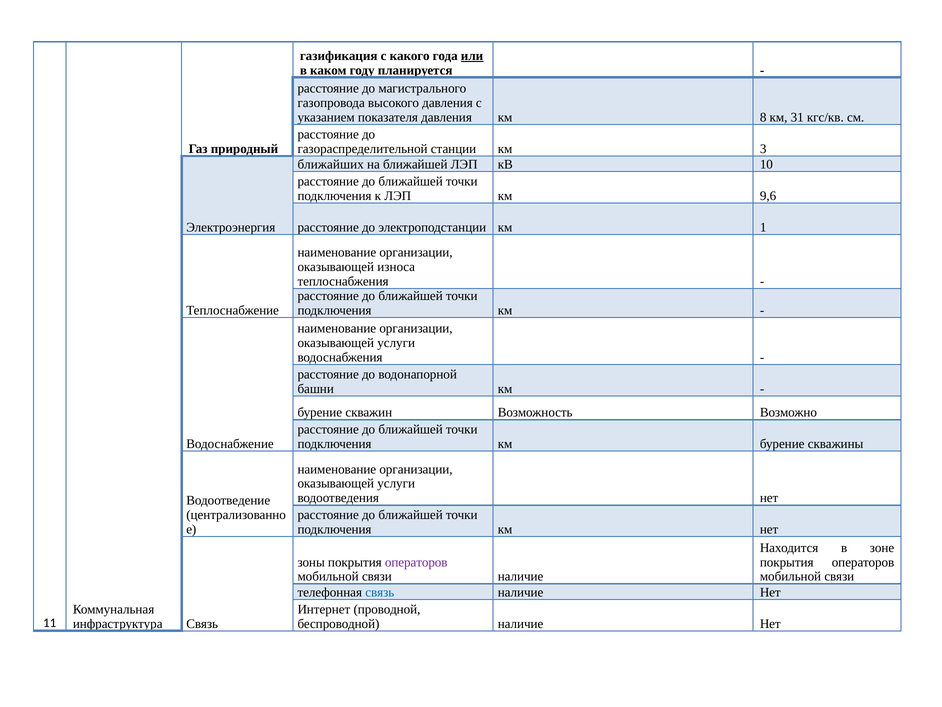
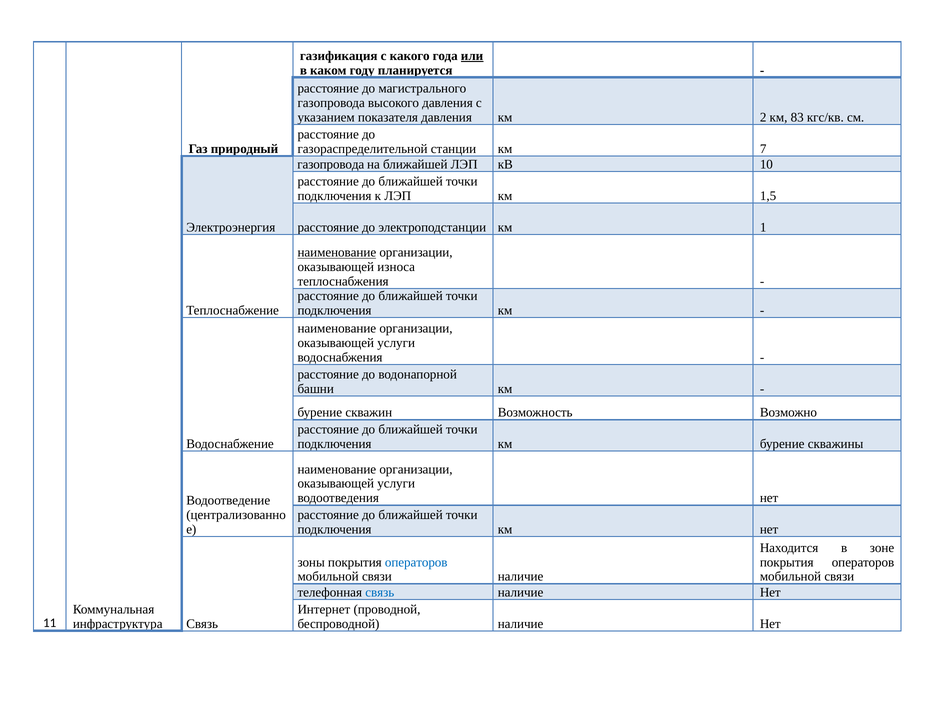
8: 8 -> 2
31: 31 -> 83
3: 3 -> 7
ближайших at (331, 164): ближайших -> газопровода
9,6: 9,6 -> 1,5
наименование at (337, 252) underline: none -> present
операторов at (416, 562) colour: purple -> blue
